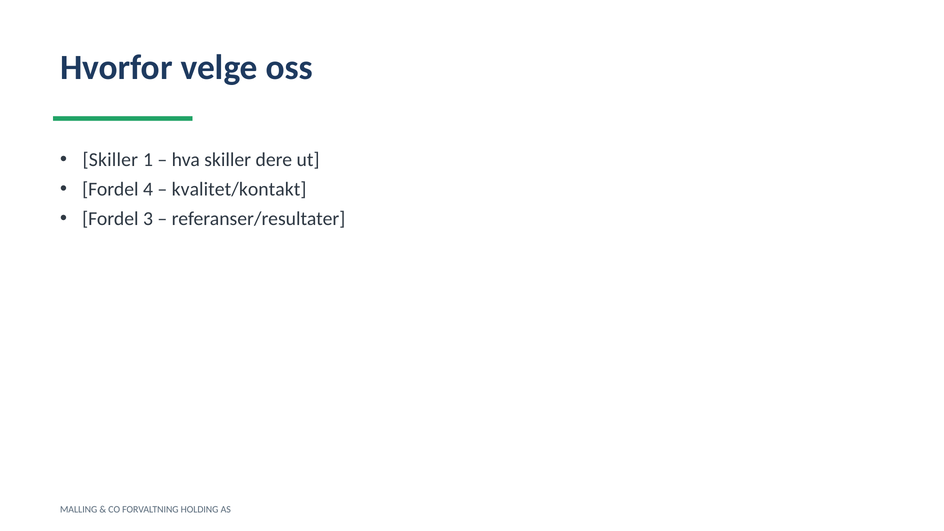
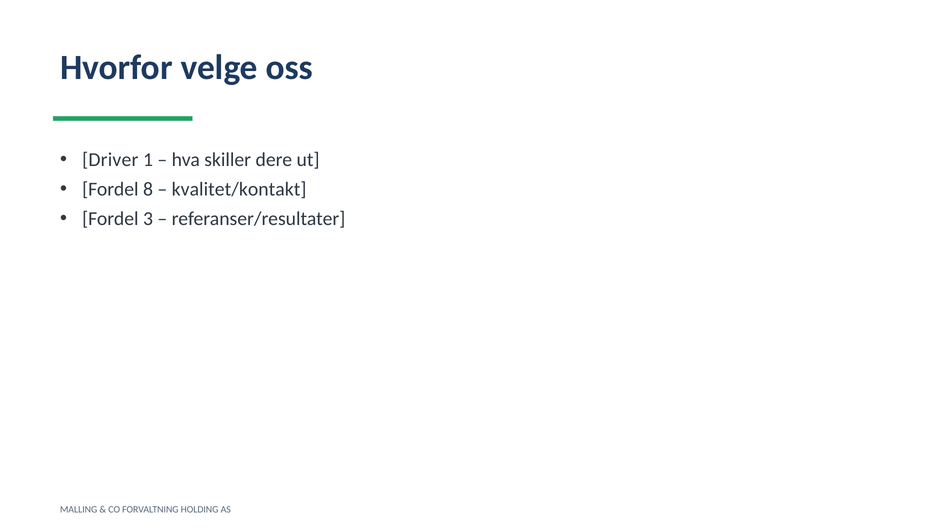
Skiller at (110, 160): Skiller -> Driver
4: 4 -> 8
